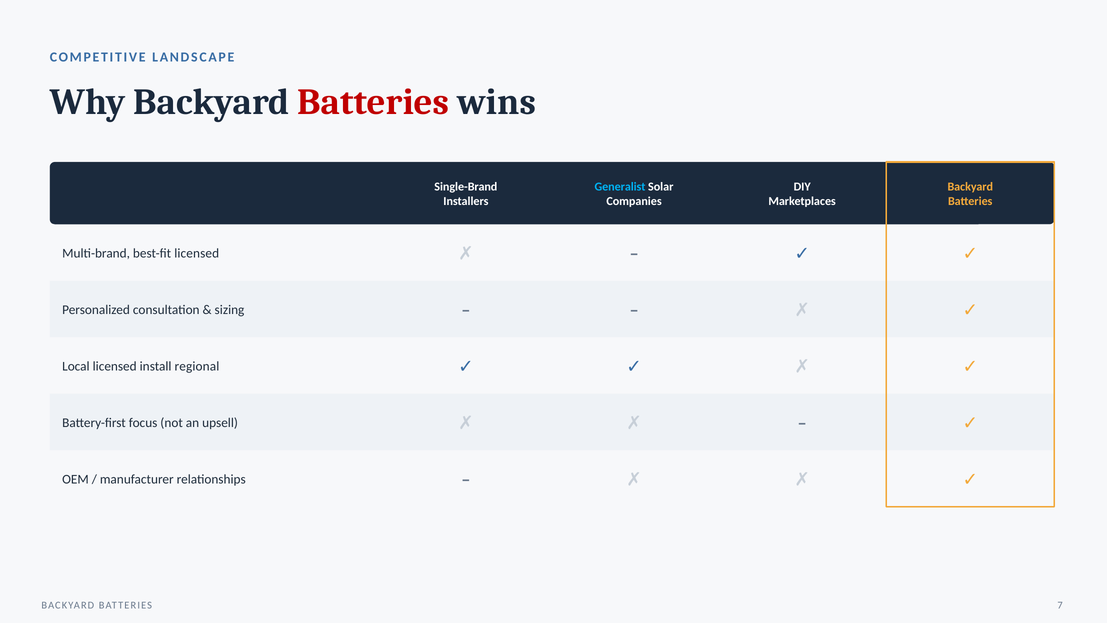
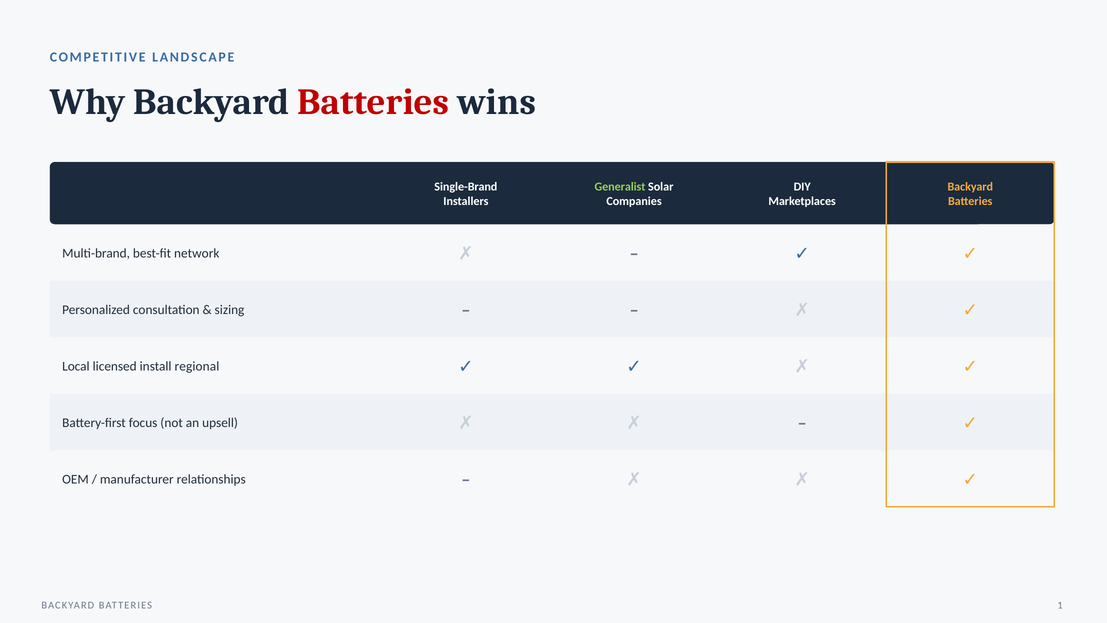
Generalist colour: light blue -> light green
best-fit licensed: licensed -> network
7: 7 -> 1
